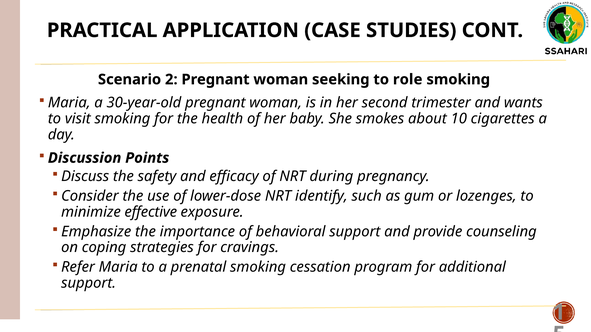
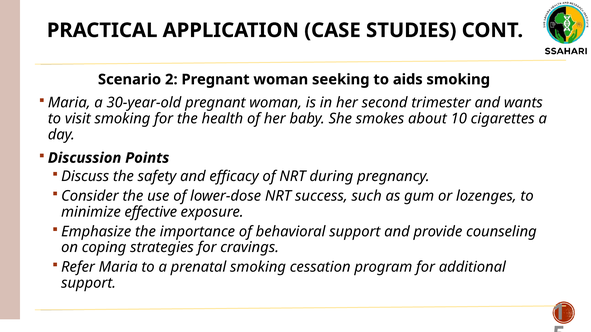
role: role -> aids
identify: identify -> success
